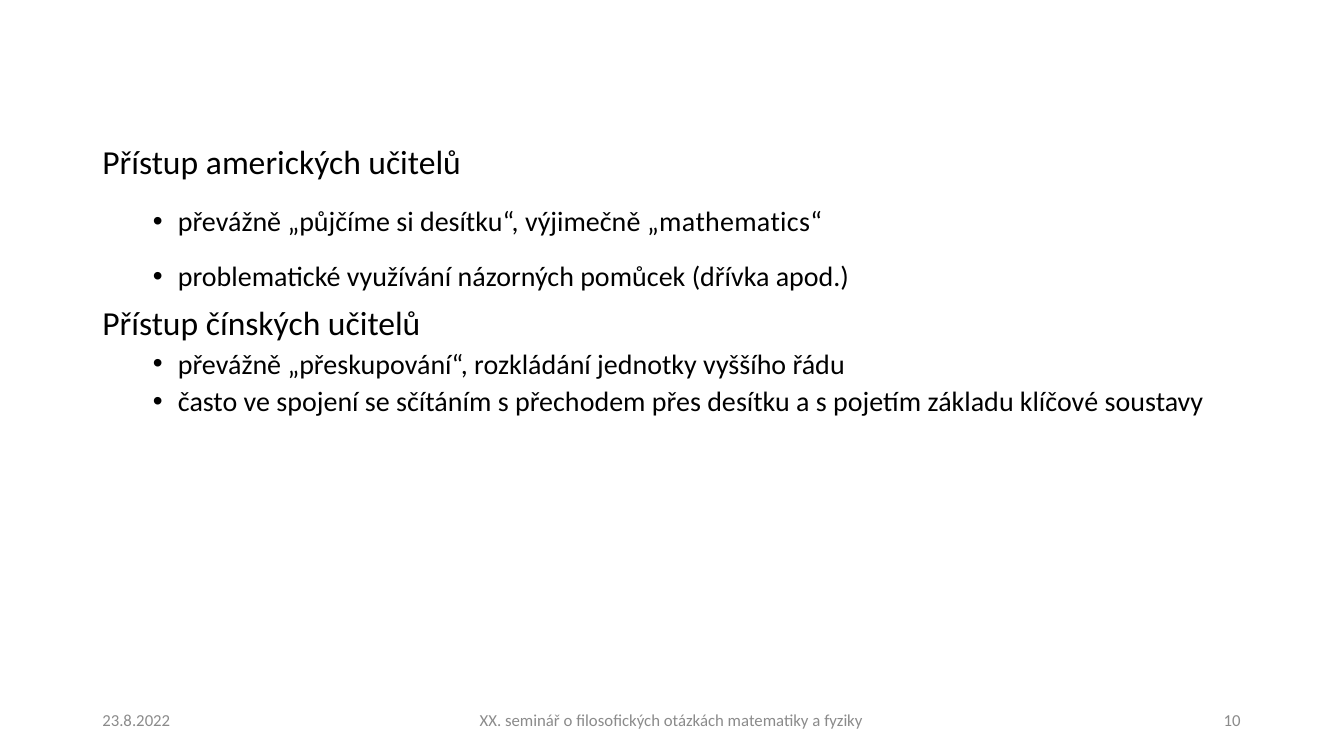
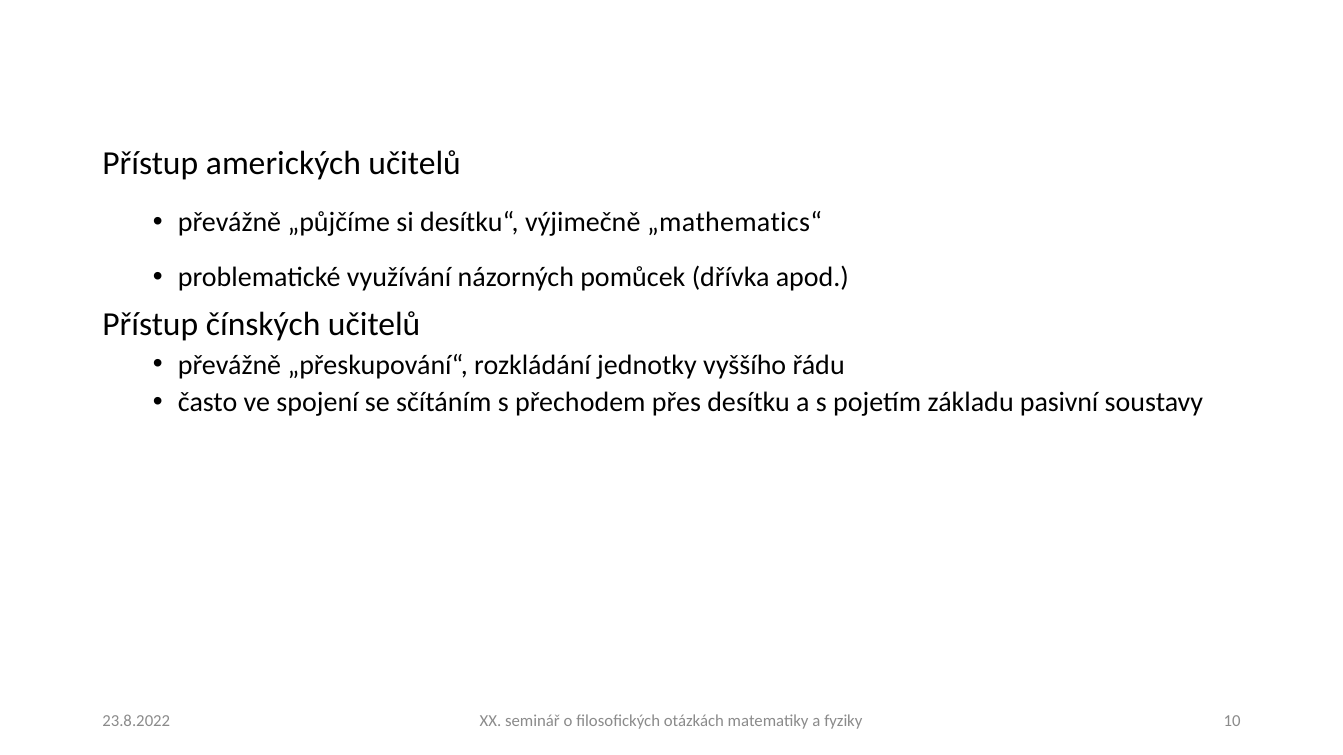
klíčové: klíčové -> pasivní
